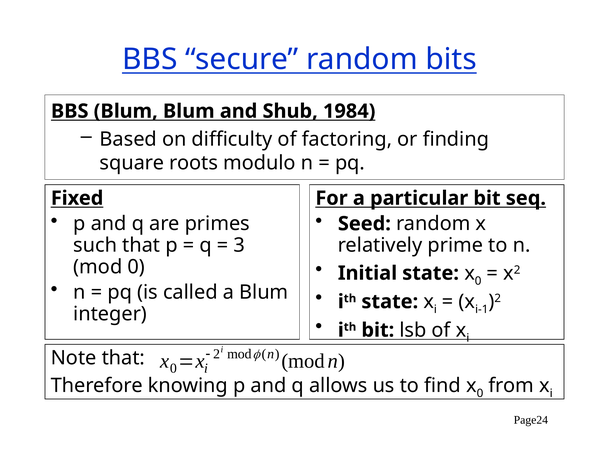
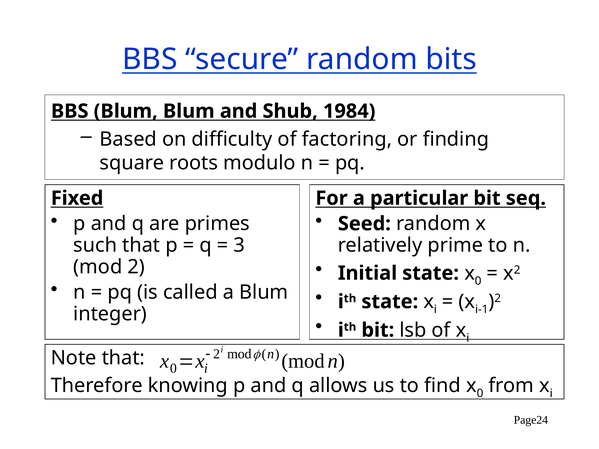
0 at (136, 267): 0 -> 2
